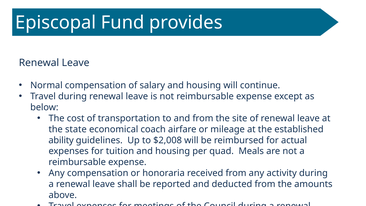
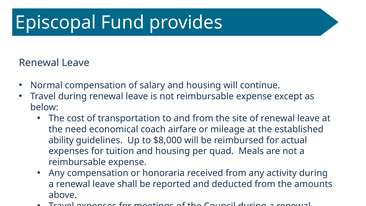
state: state -> need
$2,008: $2,008 -> $8,000
